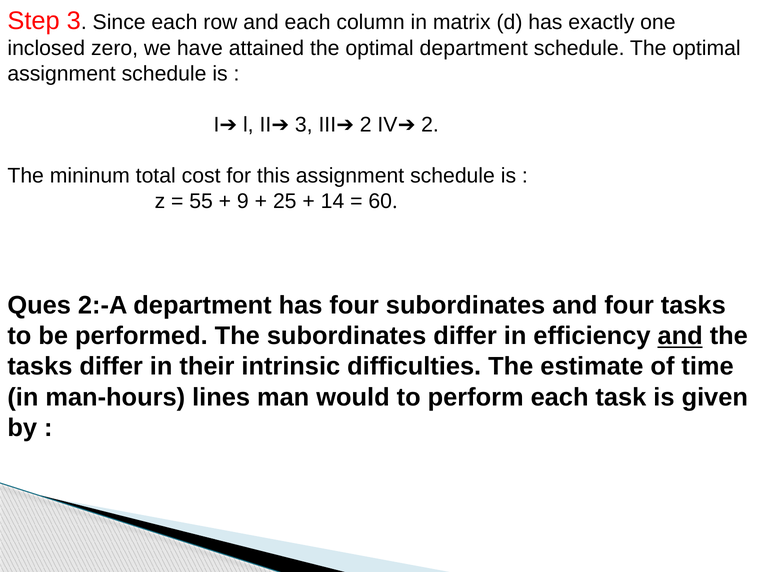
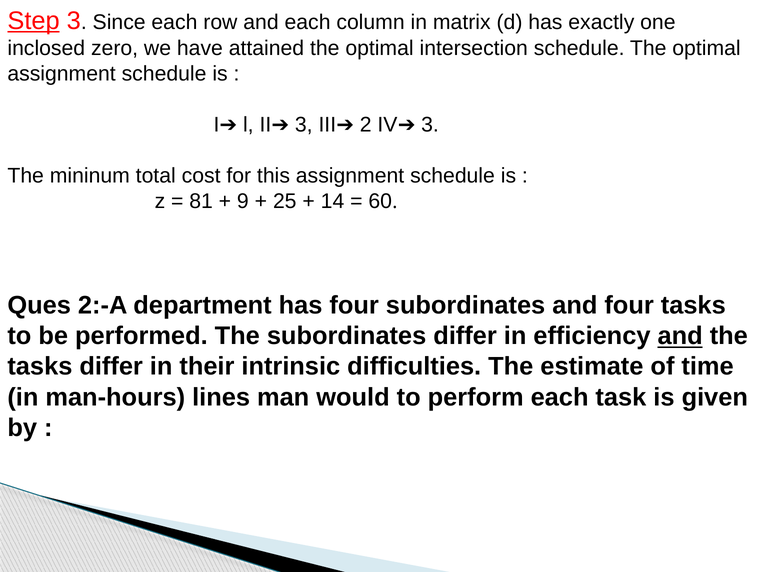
Step underline: none -> present
optimal department: department -> intersection
2 at (430, 125): 2 -> 3
55: 55 -> 81
